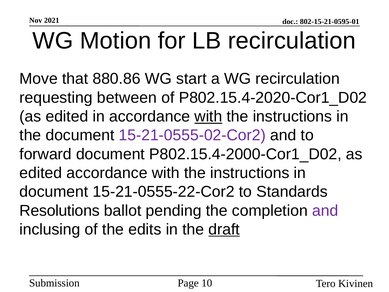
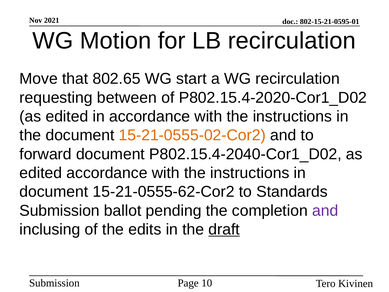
880.86: 880.86 -> 802.65
with at (208, 116) underline: present -> none
15-21-0555-02-Cor2 colour: purple -> orange
P802.15.4-2000-Cor1_D02: P802.15.4-2000-Cor1_D02 -> P802.15.4-2040-Cor1_D02
15-21-0555-22-Cor2: 15-21-0555-22-Cor2 -> 15-21-0555-62-Cor2
Resolutions at (60, 210): Resolutions -> Submission
